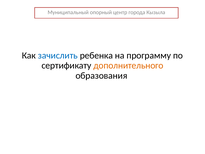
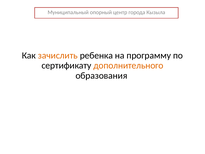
зачислить colour: blue -> orange
